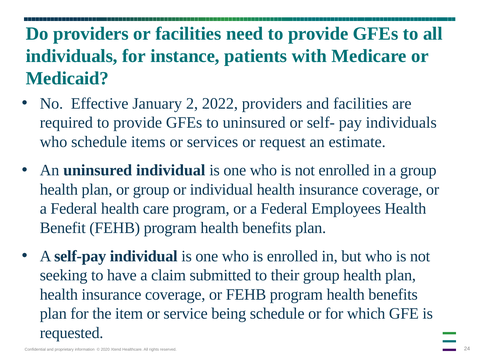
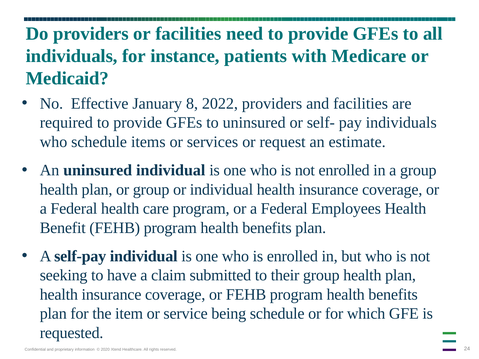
2: 2 -> 8
